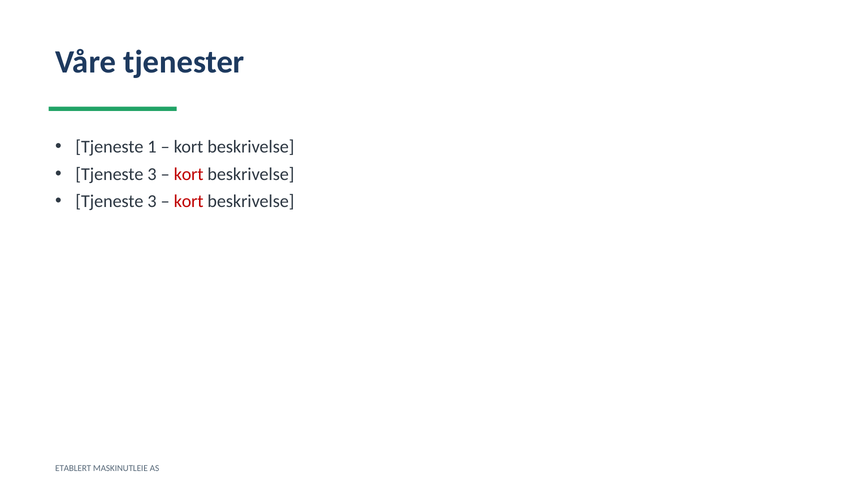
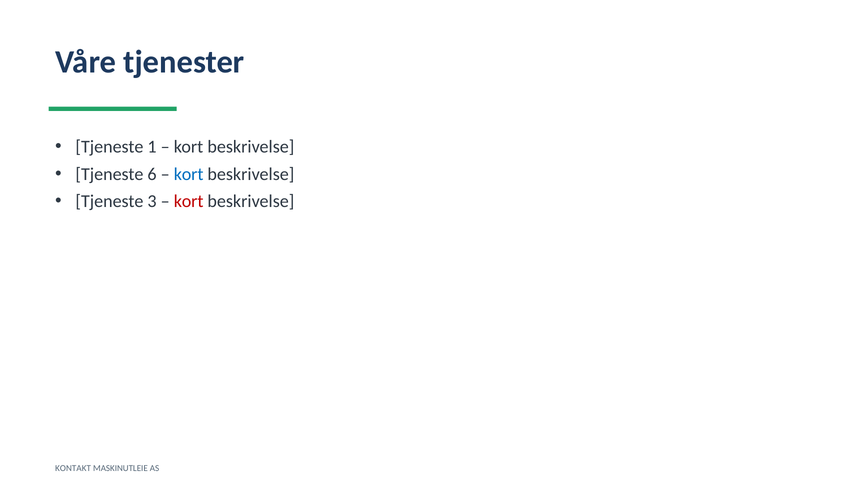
3 at (152, 174): 3 -> 6
kort at (189, 174) colour: red -> blue
ETABLERT: ETABLERT -> KONTAKT
